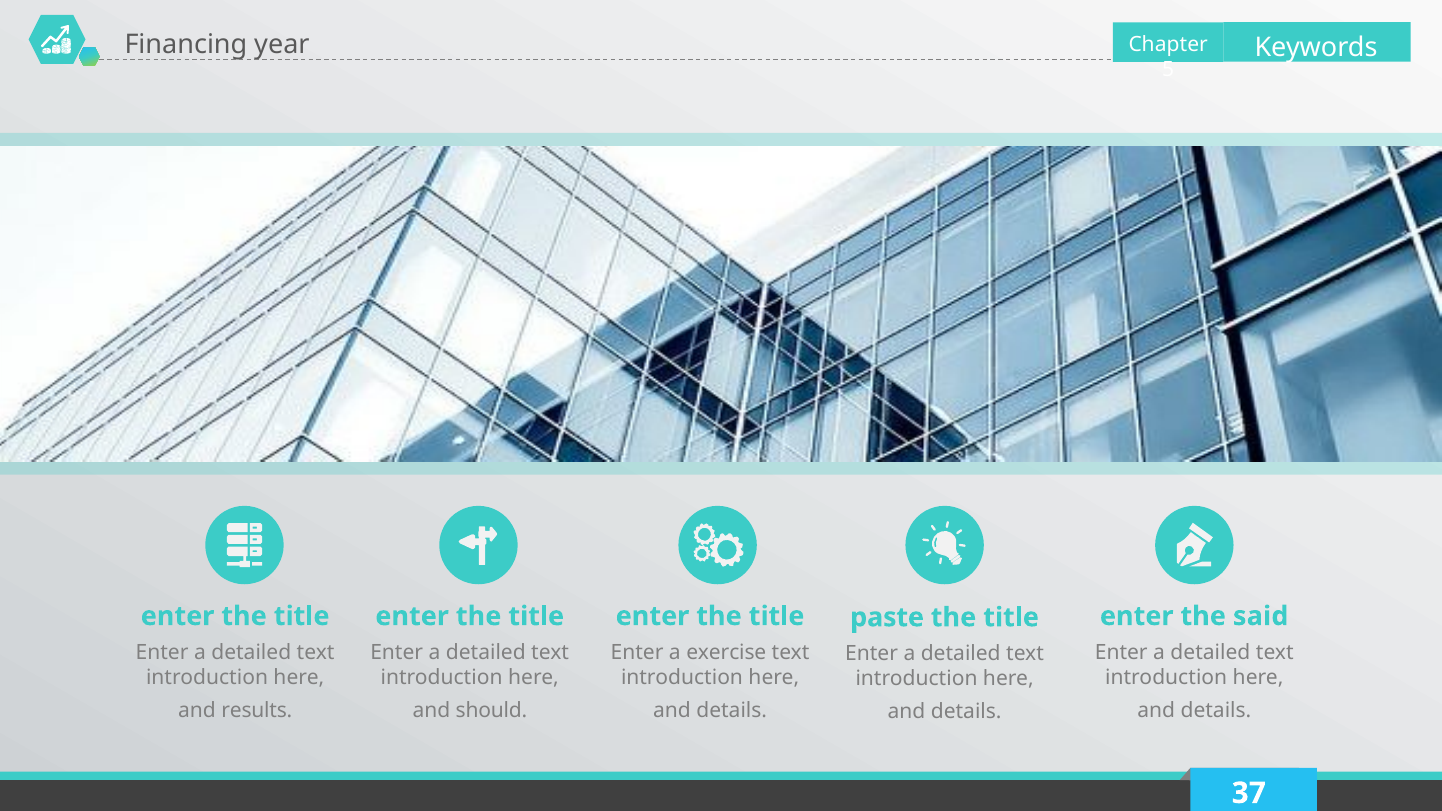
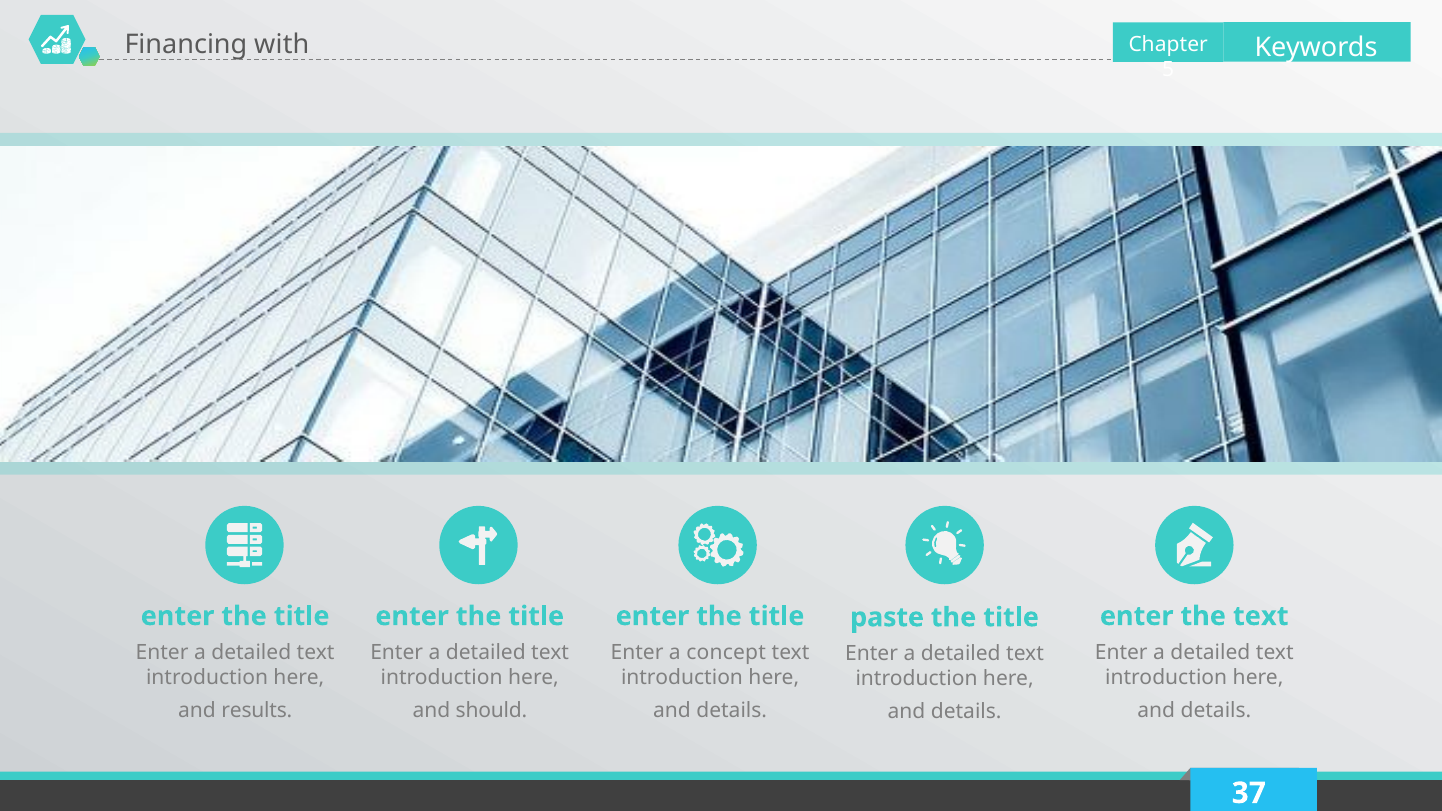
year: year -> with
the said: said -> text
exercise: exercise -> concept
